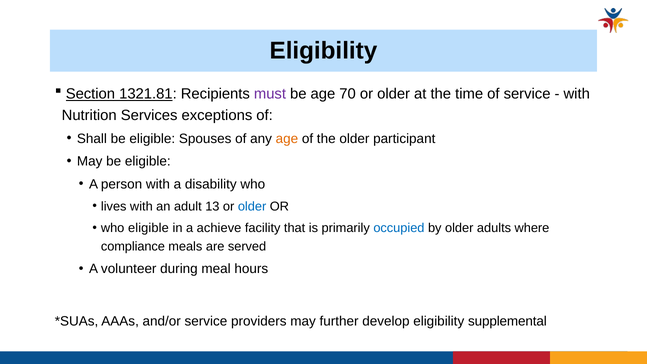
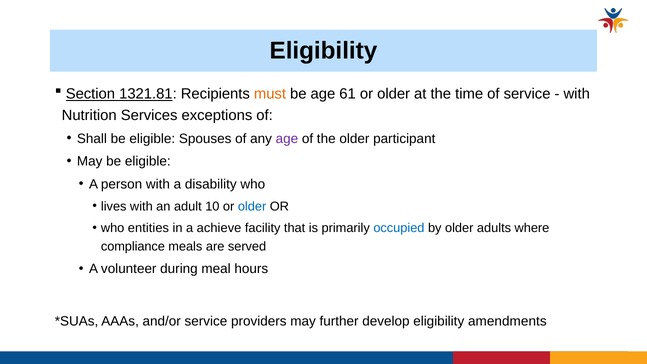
must colour: purple -> orange
70: 70 -> 61
age at (287, 139) colour: orange -> purple
13: 13 -> 10
who eligible: eligible -> entities
supplemental: supplemental -> amendments
